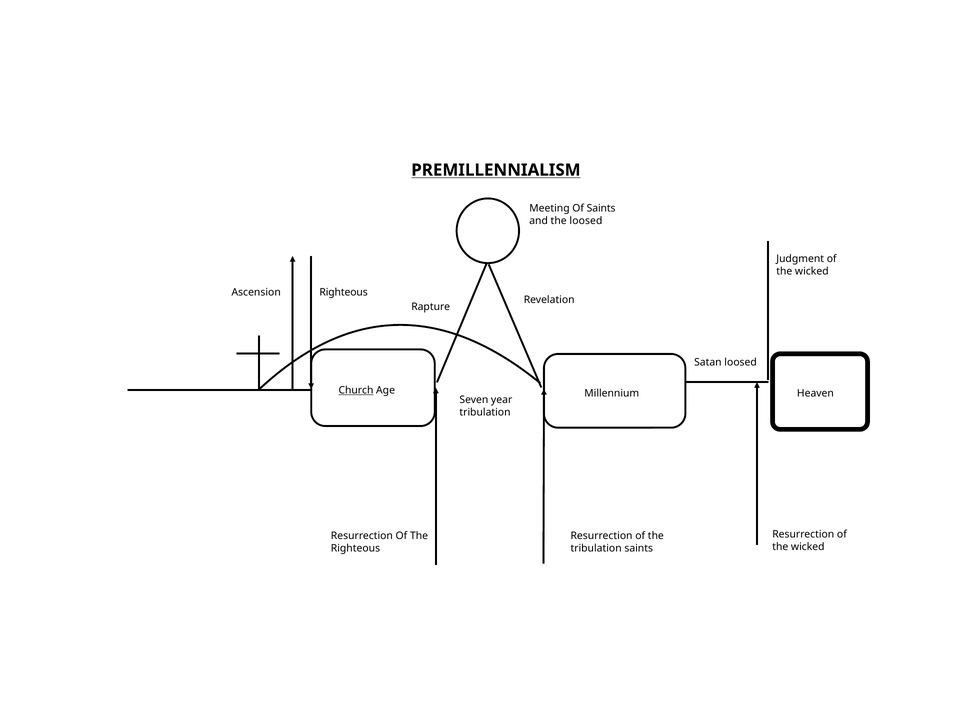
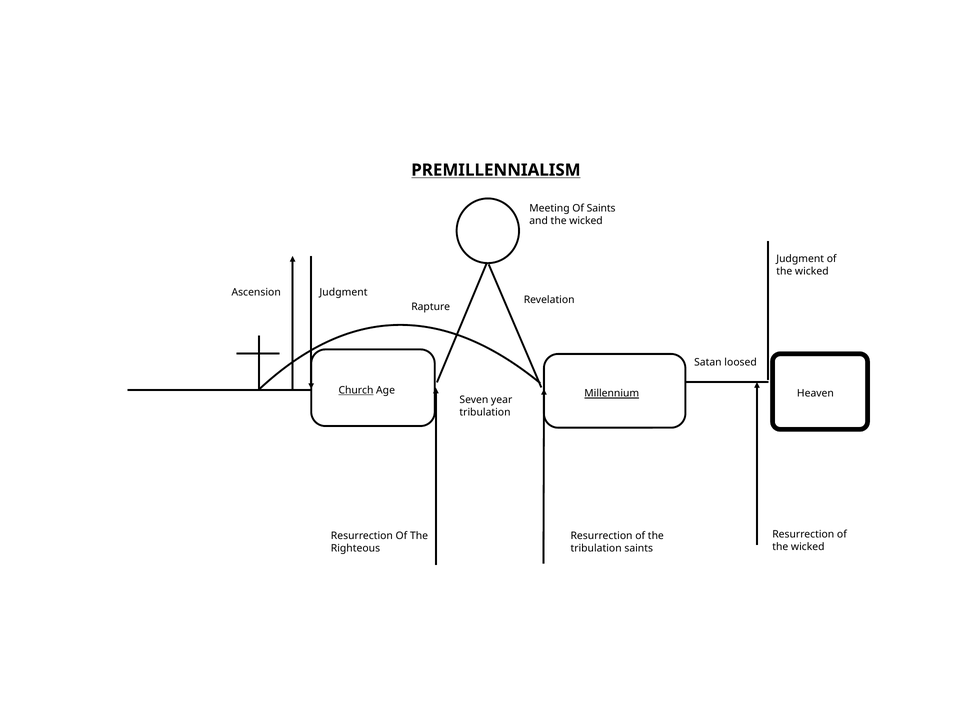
and the loosed: loosed -> wicked
Ascension Righteous: Righteous -> Judgment
Millennium underline: none -> present
